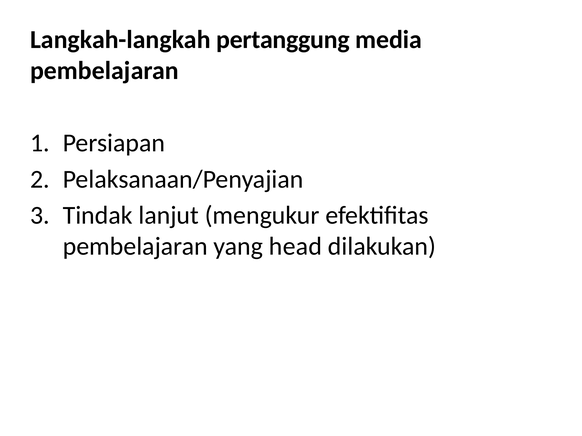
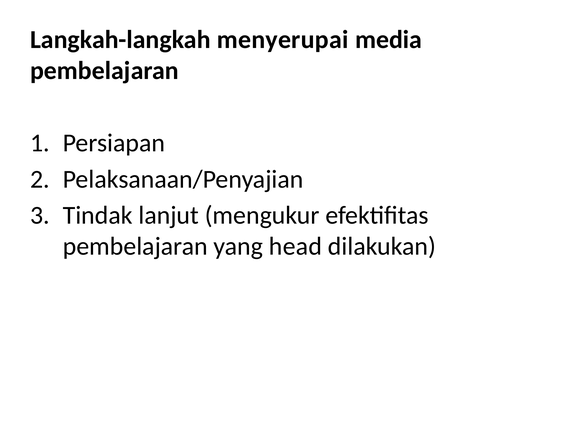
pertanggung: pertanggung -> menyerupai
